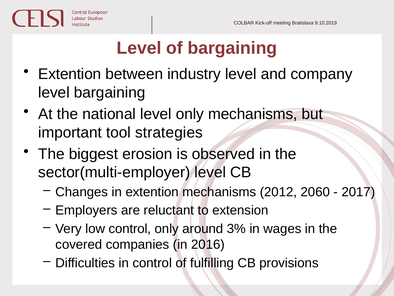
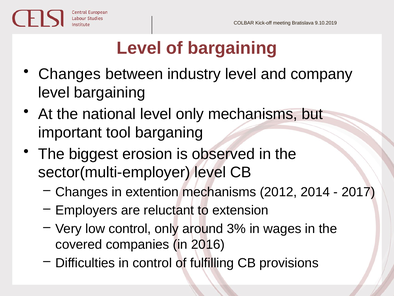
Extention at (70, 74): Extention -> Changes
strategies: strategies -> barganing
2060: 2060 -> 2014
